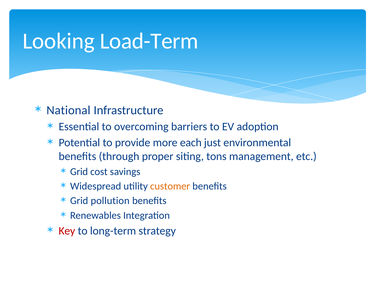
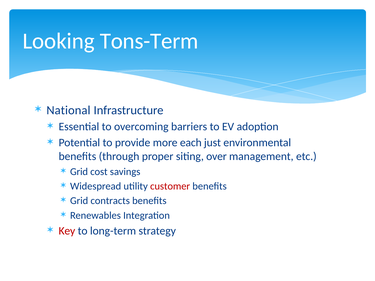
Load-Term: Load-Term -> Tons-Term
tons: tons -> over
customer colour: orange -> red
pollution: pollution -> contracts
